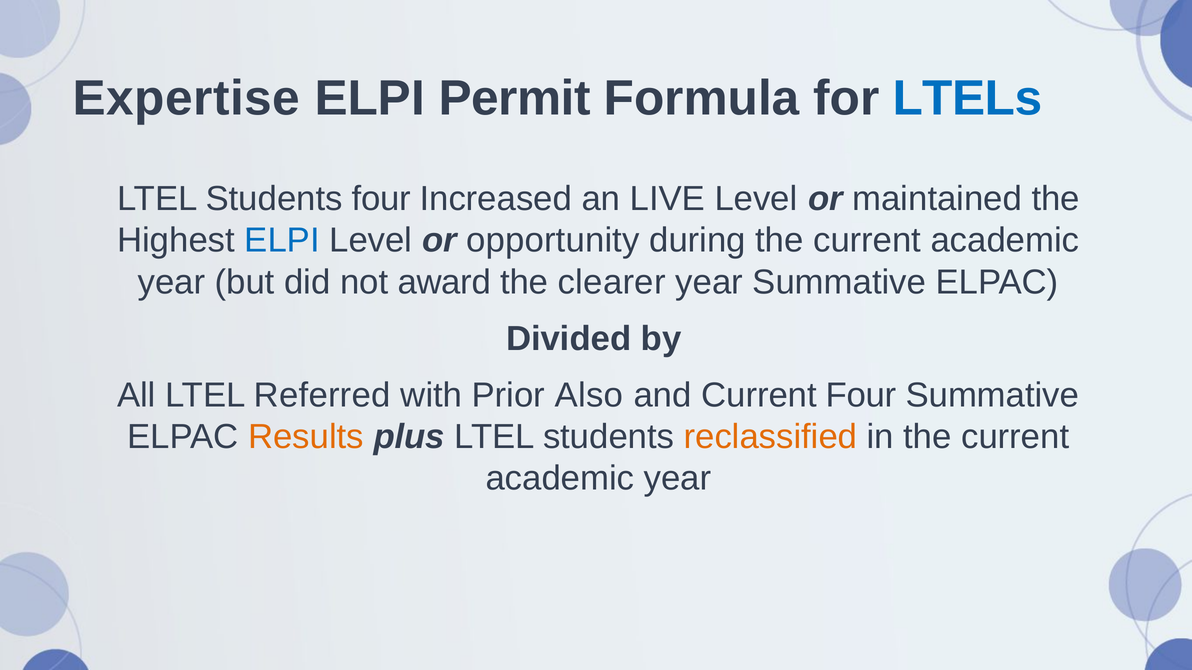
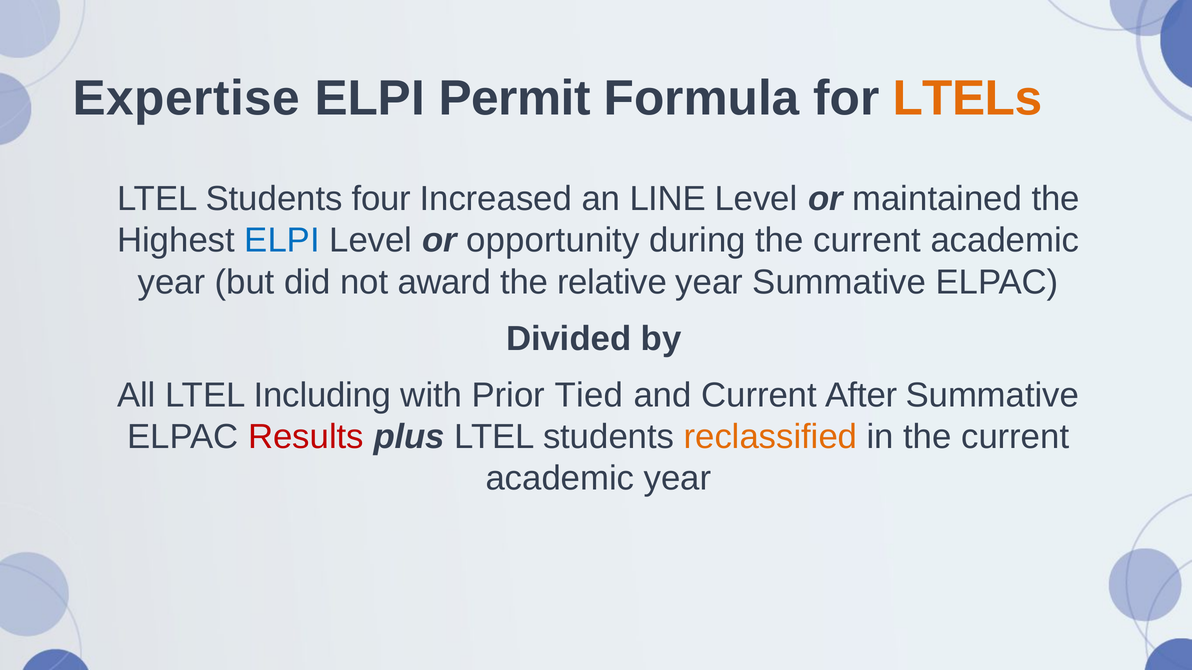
LTELs colour: blue -> orange
LIVE: LIVE -> LINE
clearer: clearer -> relative
Referred: Referred -> Including
Also: Also -> Tied
Current Four: Four -> After
Results colour: orange -> red
